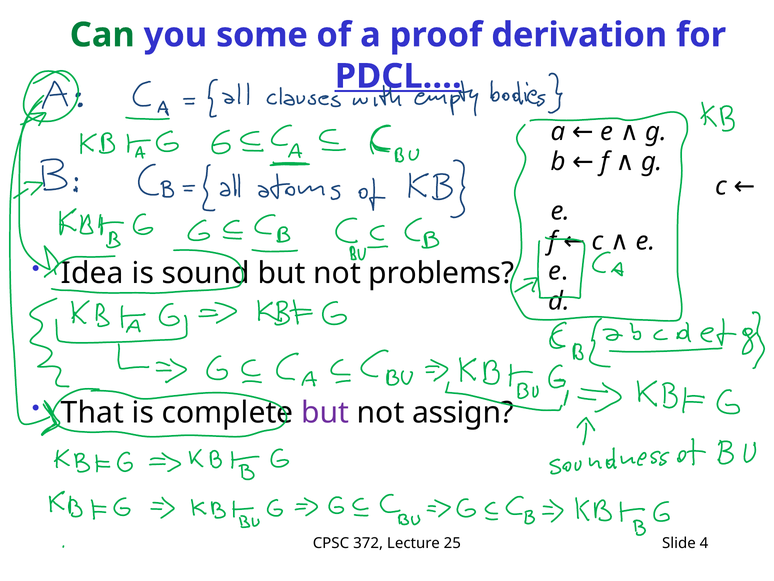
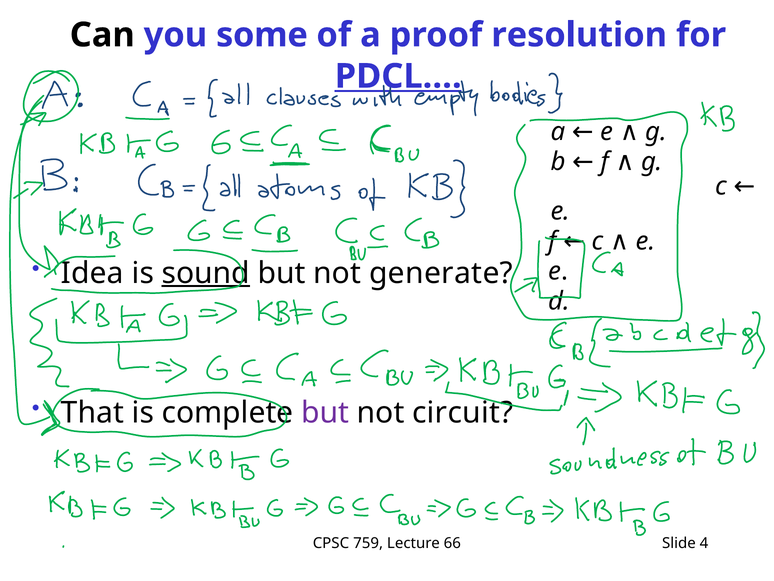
Can colour: green -> black
derivation: derivation -> resolution
sound underline: none -> present
problems: problems -> generate
assign: assign -> circuit
372: 372 -> 759
25: 25 -> 66
